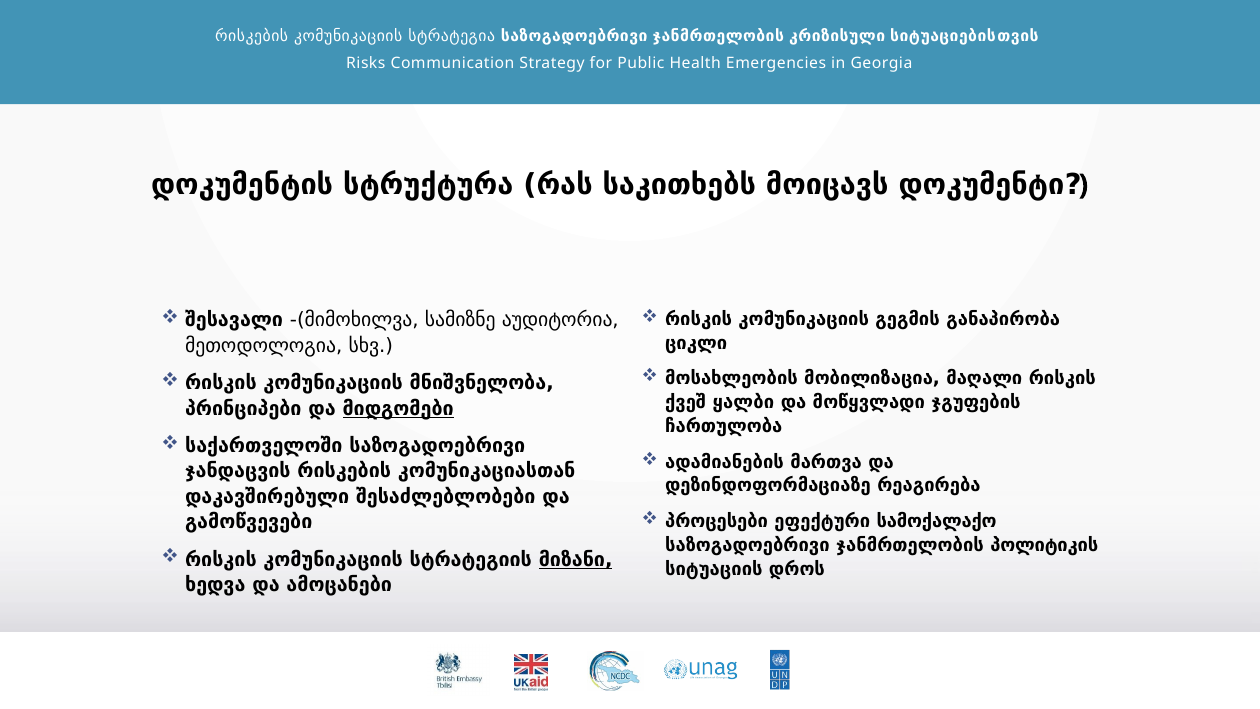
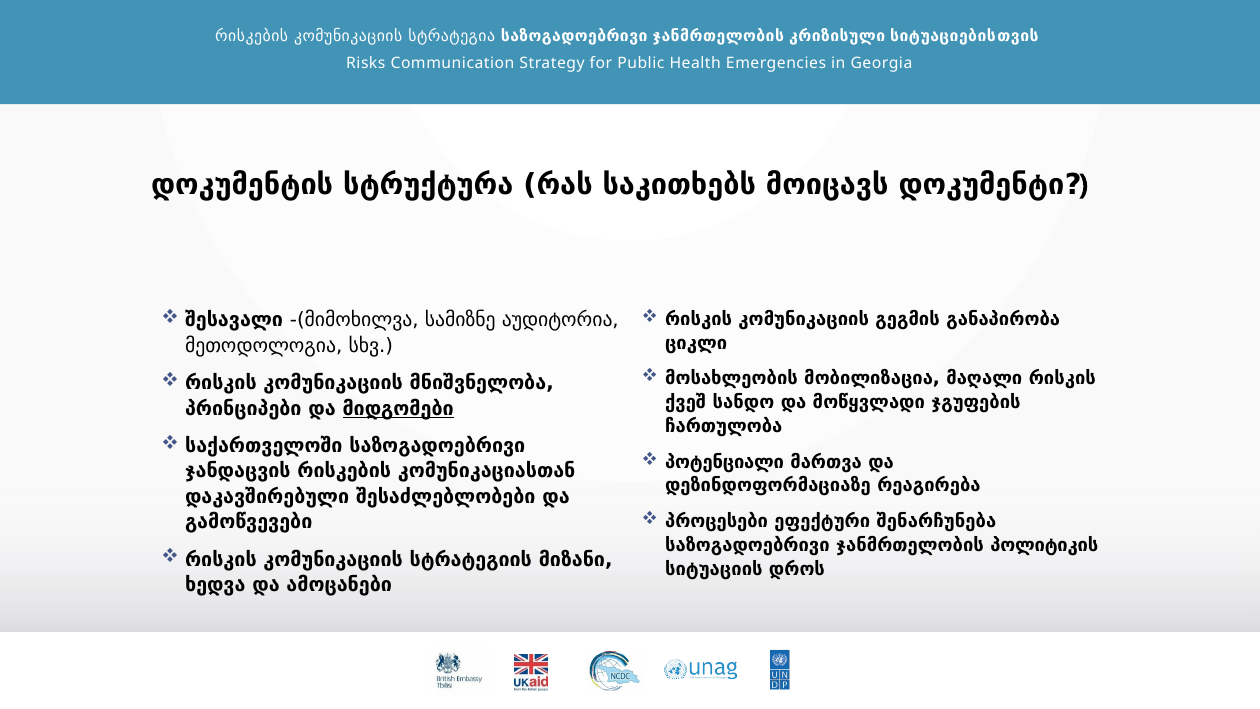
ყალბი: ყალბი -> სანდო
ადამიანების: ადამიანების -> პოტენციალი
სამოქალაქო: სამოქალაქო -> შენარჩუნება
მიზანი underline: present -> none
